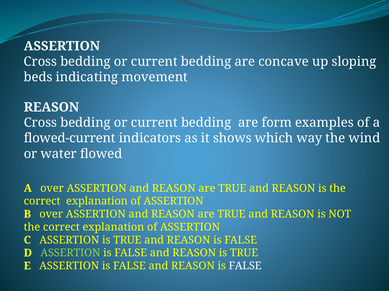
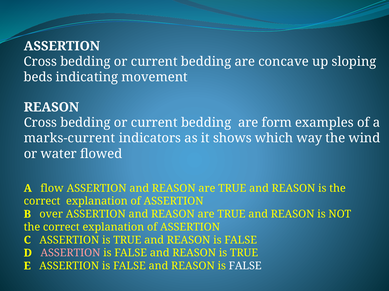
flowed-current: flowed-current -> marks-current
A over: over -> flow
ASSERTION at (70, 254) colour: light green -> pink
